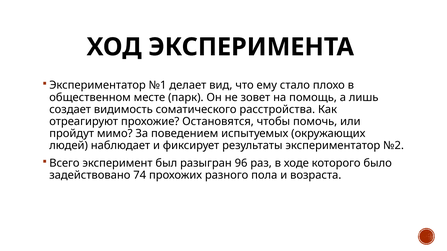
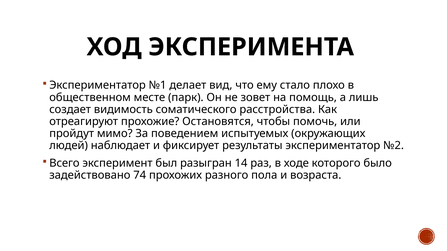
96: 96 -> 14
